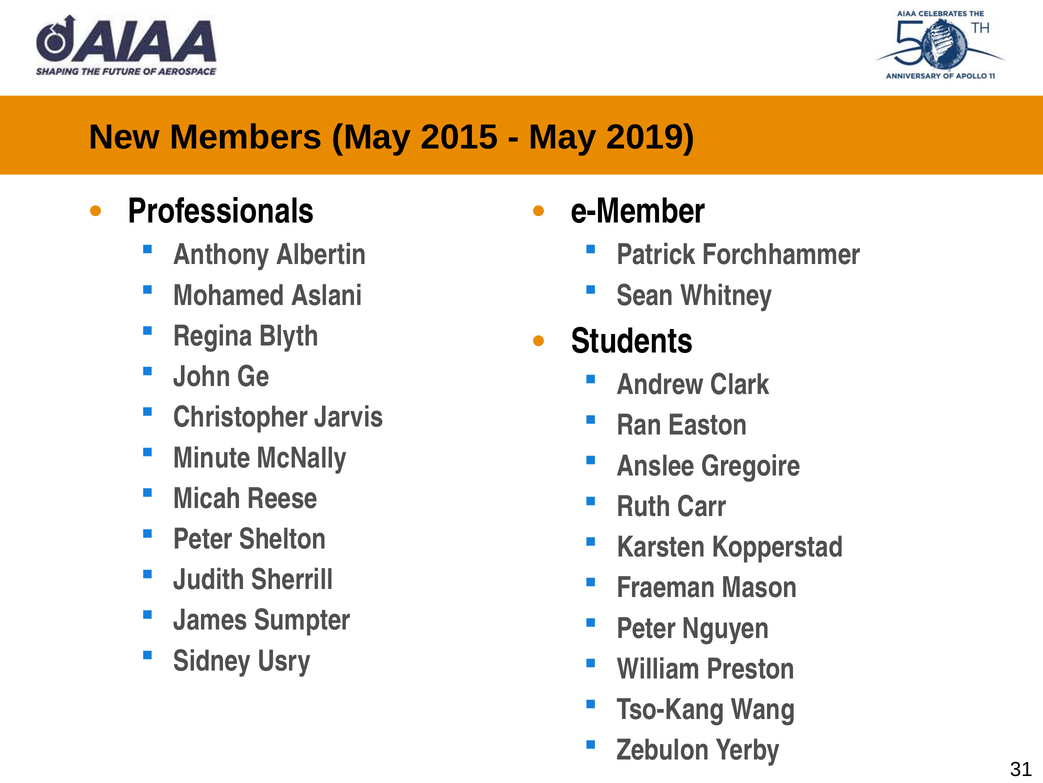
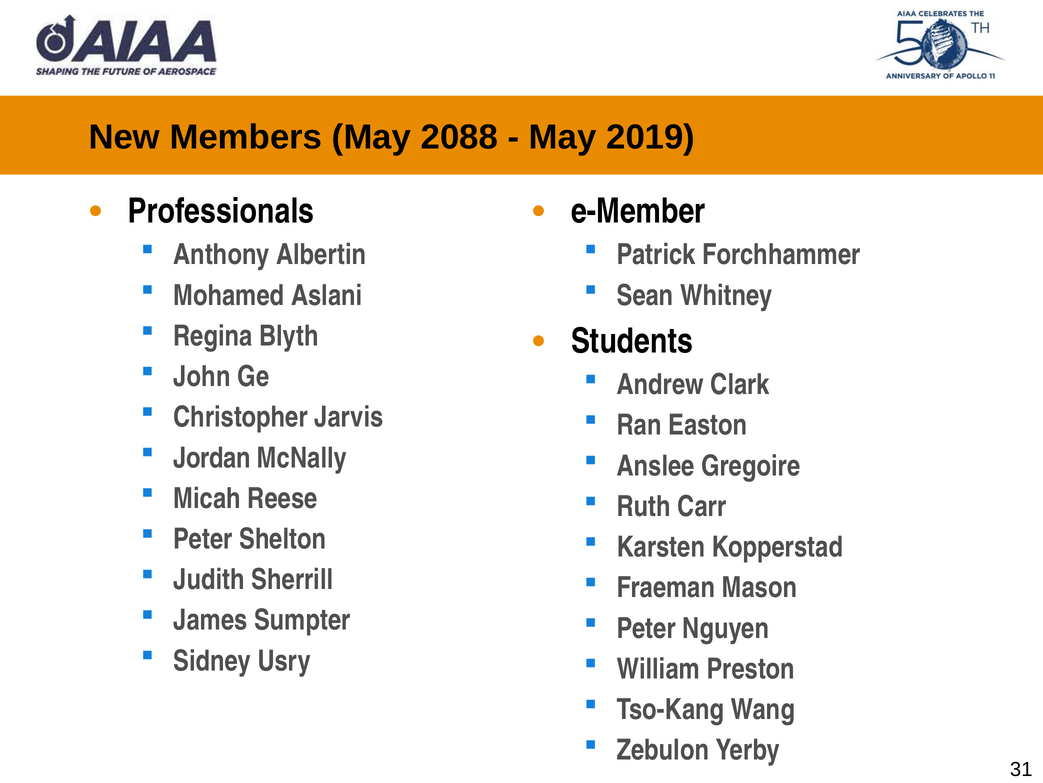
2015: 2015 -> 2088
Minute: Minute -> Jordan
